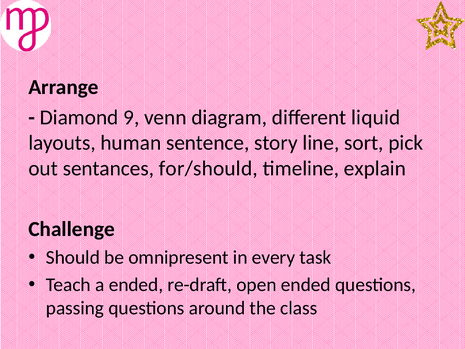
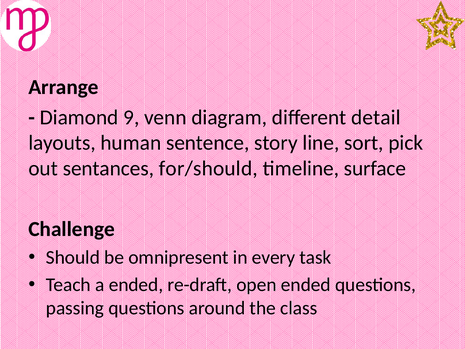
liquid: liquid -> detail
explain: explain -> surface
